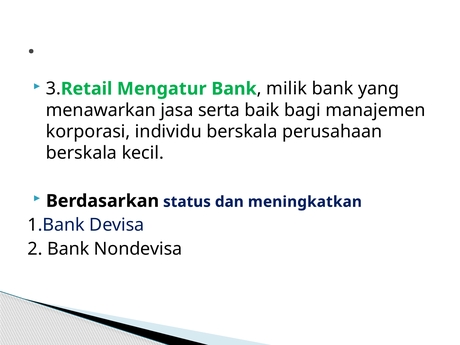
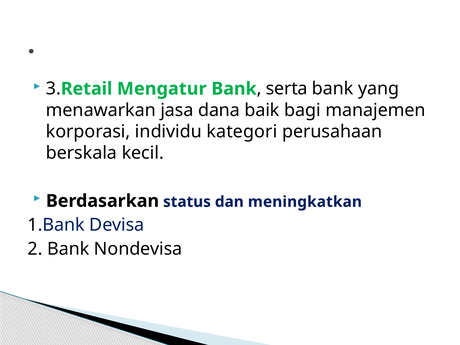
milik: milik -> serta
serta: serta -> dana
individu berskala: berskala -> kategori
